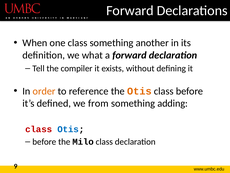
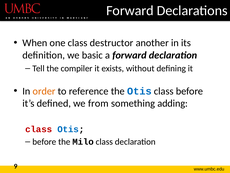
class something: something -> destructor
what: what -> basic
Otis at (139, 91) colour: orange -> blue
